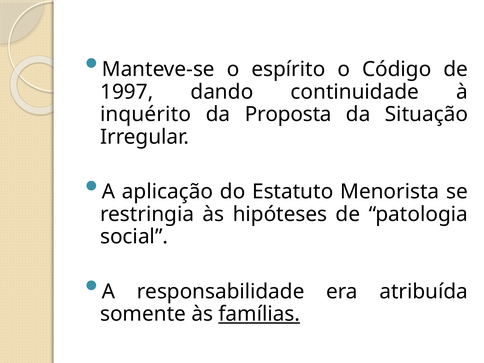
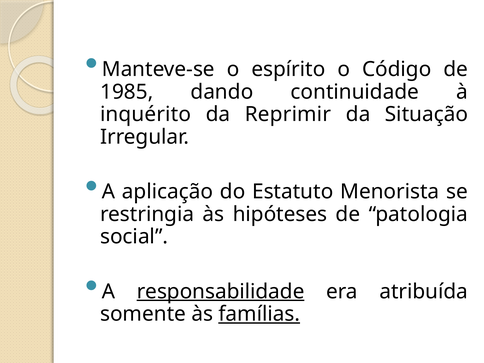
1997: 1997 -> 1985
Proposta: Proposta -> Reprimir
responsabilidade underline: none -> present
